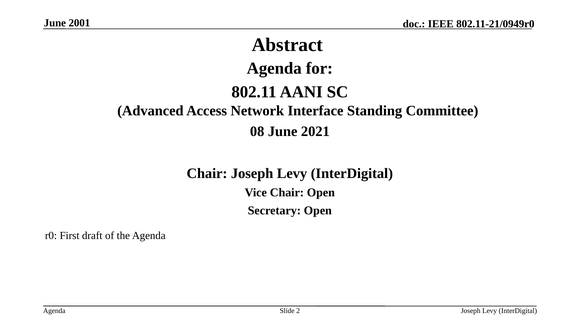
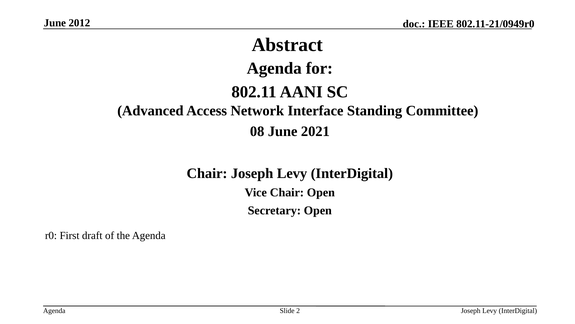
2001: 2001 -> 2012
